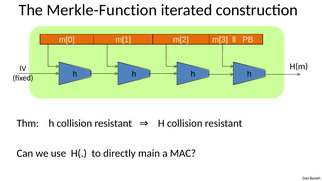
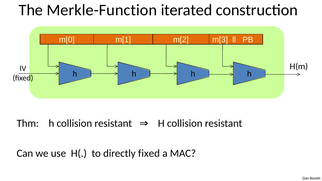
directly main: main -> fixed
